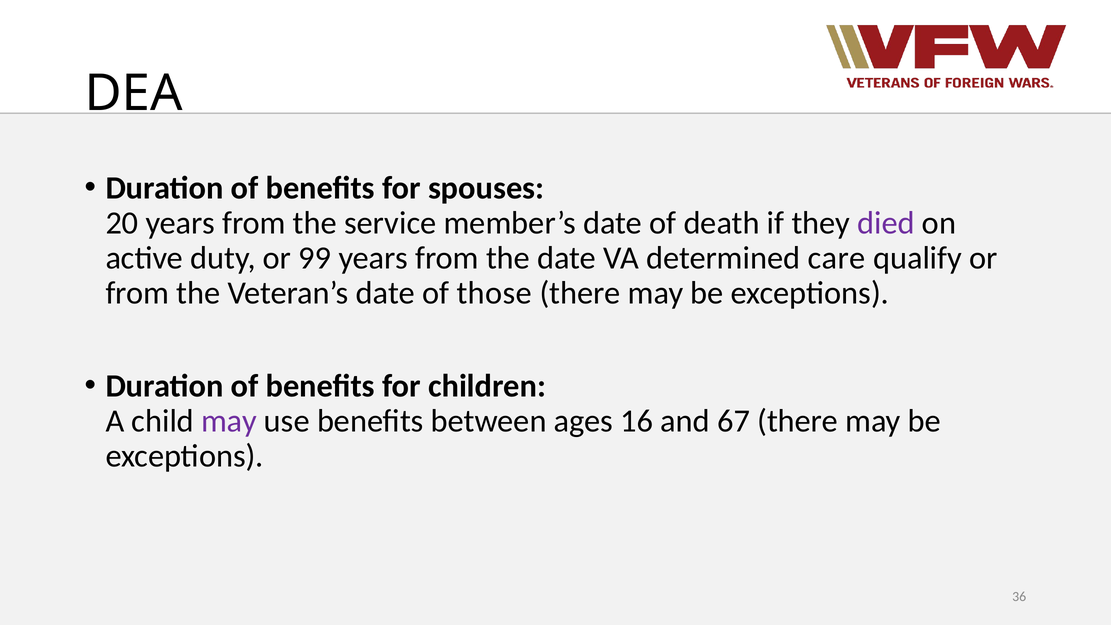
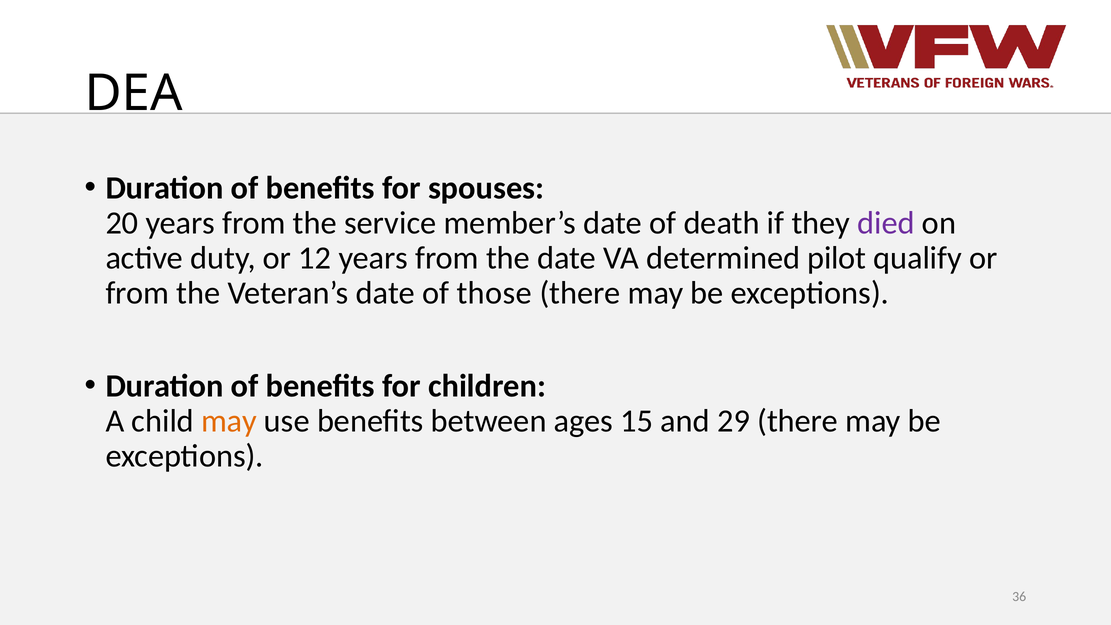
99: 99 -> 12
care: care -> pilot
may at (229, 421) colour: purple -> orange
16: 16 -> 15
67: 67 -> 29
